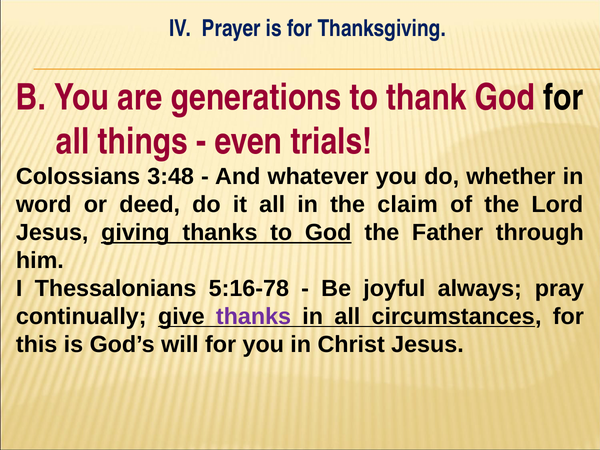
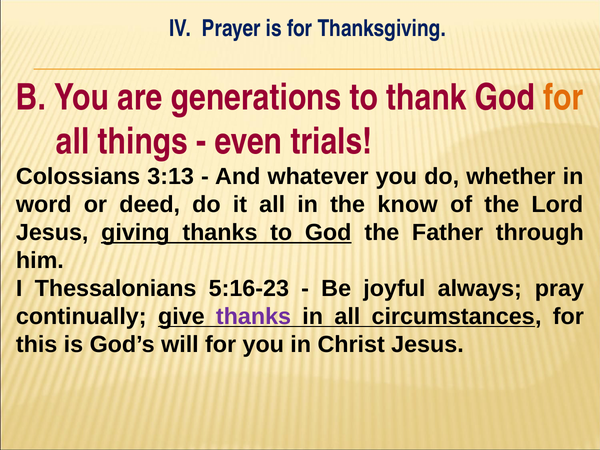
for at (563, 98) colour: black -> orange
3:48: 3:48 -> 3:13
claim: claim -> know
5:16-78: 5:16-78 -> 5:16-23
